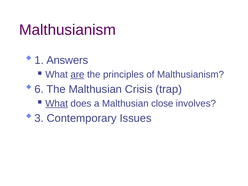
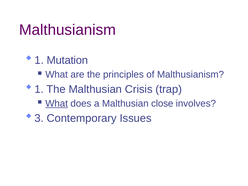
Answers: Answers -> Mutation
are underline: present -> none
6 at (39, 89): 6 -> 1
